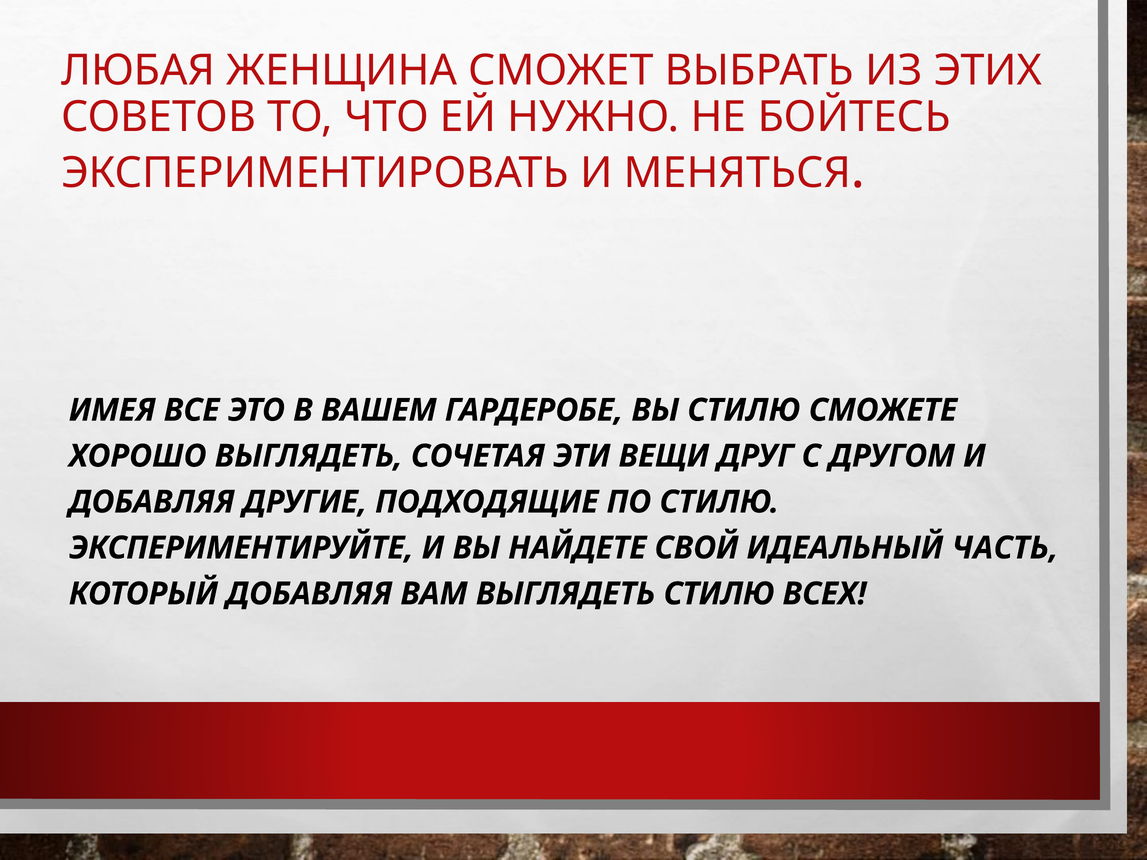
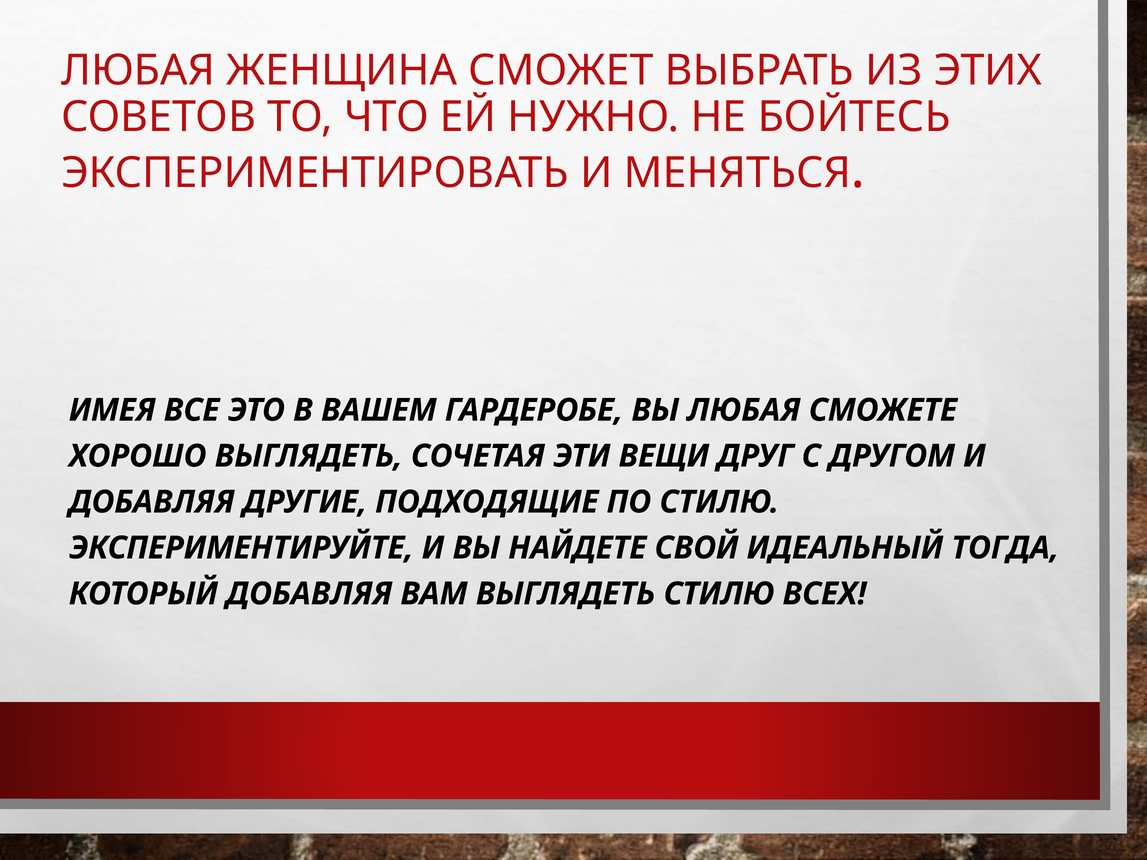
ВЫ СТИЛЮ: СТИЛЮ -> ЛЮБАЯ
ЧАСТЬ: ЧАСТЬ -> ТОГДА
